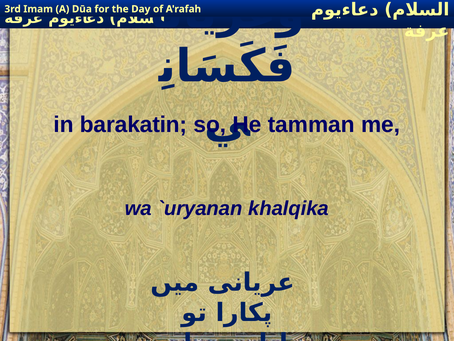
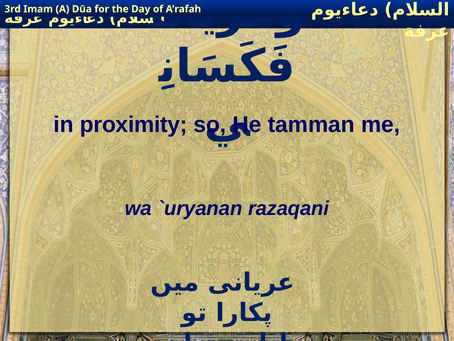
barakatin: barakatin -> proximity
khalqika: khalqika -> razaqani
